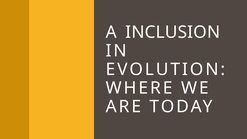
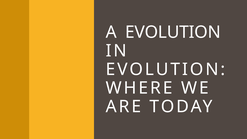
A INCLUSION: INCLUSION -> EVOLUTION
